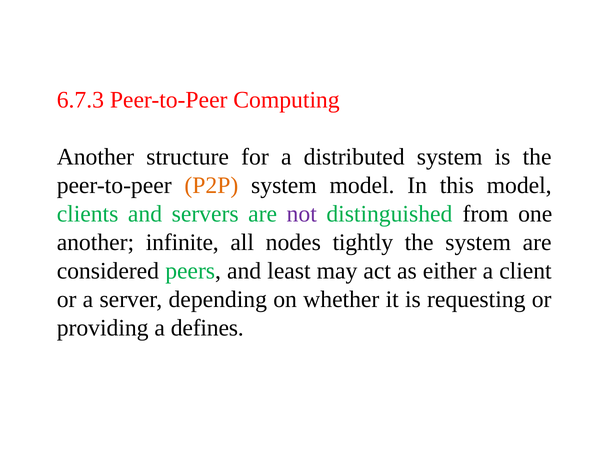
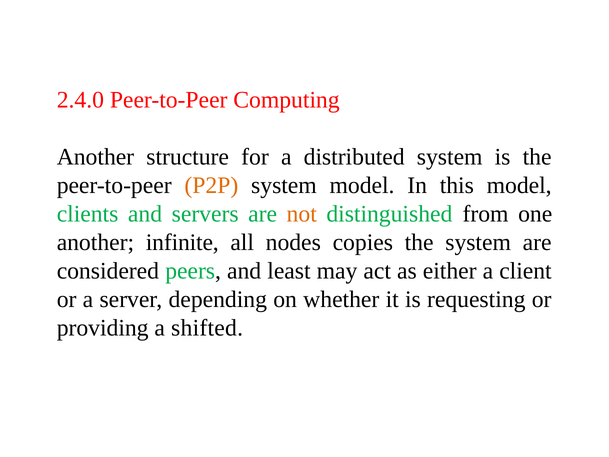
6.7.3: 6.7.3 -> 2.4.0
not colour: purple -> orange
tightly: tightly -> copies
defines: defines -> shifted
